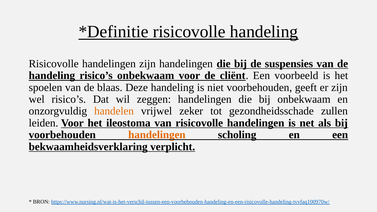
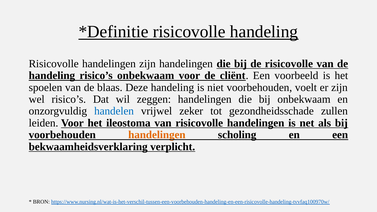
de suspensies: suspensies -> risicovolle
geeft: geeft -> voelt
handelen colour: orange -> blue
